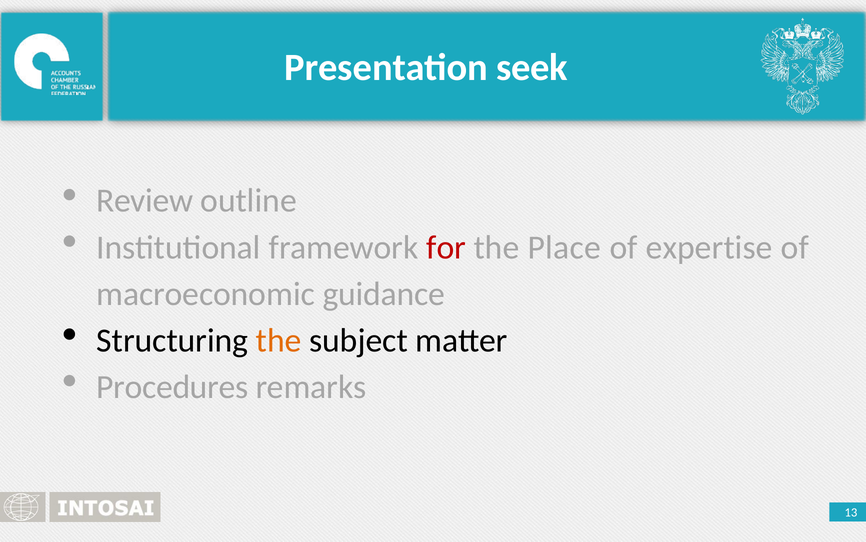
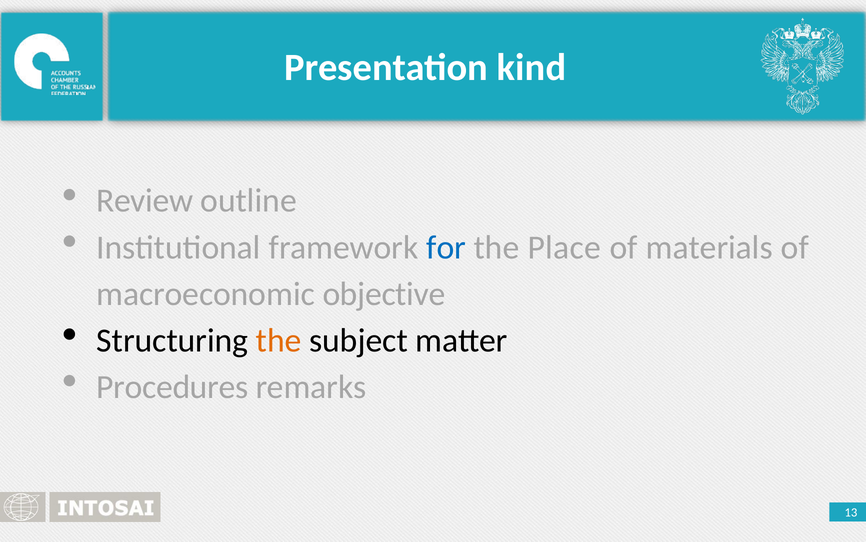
seek: seek -> kind
for colour: red -> blue
expertise: expertise -> materials
guidance: guidance -> objective
